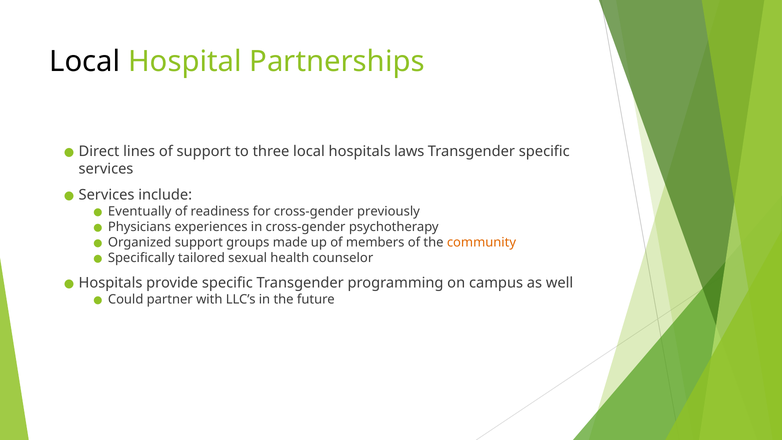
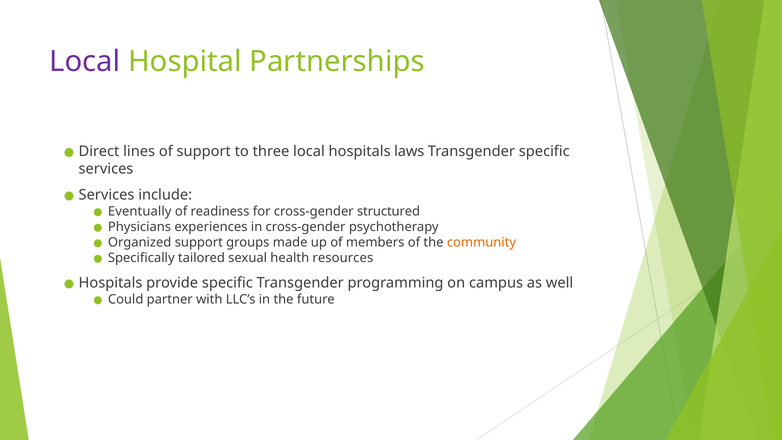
Local at (85, 62) colour: black -> purple
previously: previously -> structured
counselor: counselor -> resources
